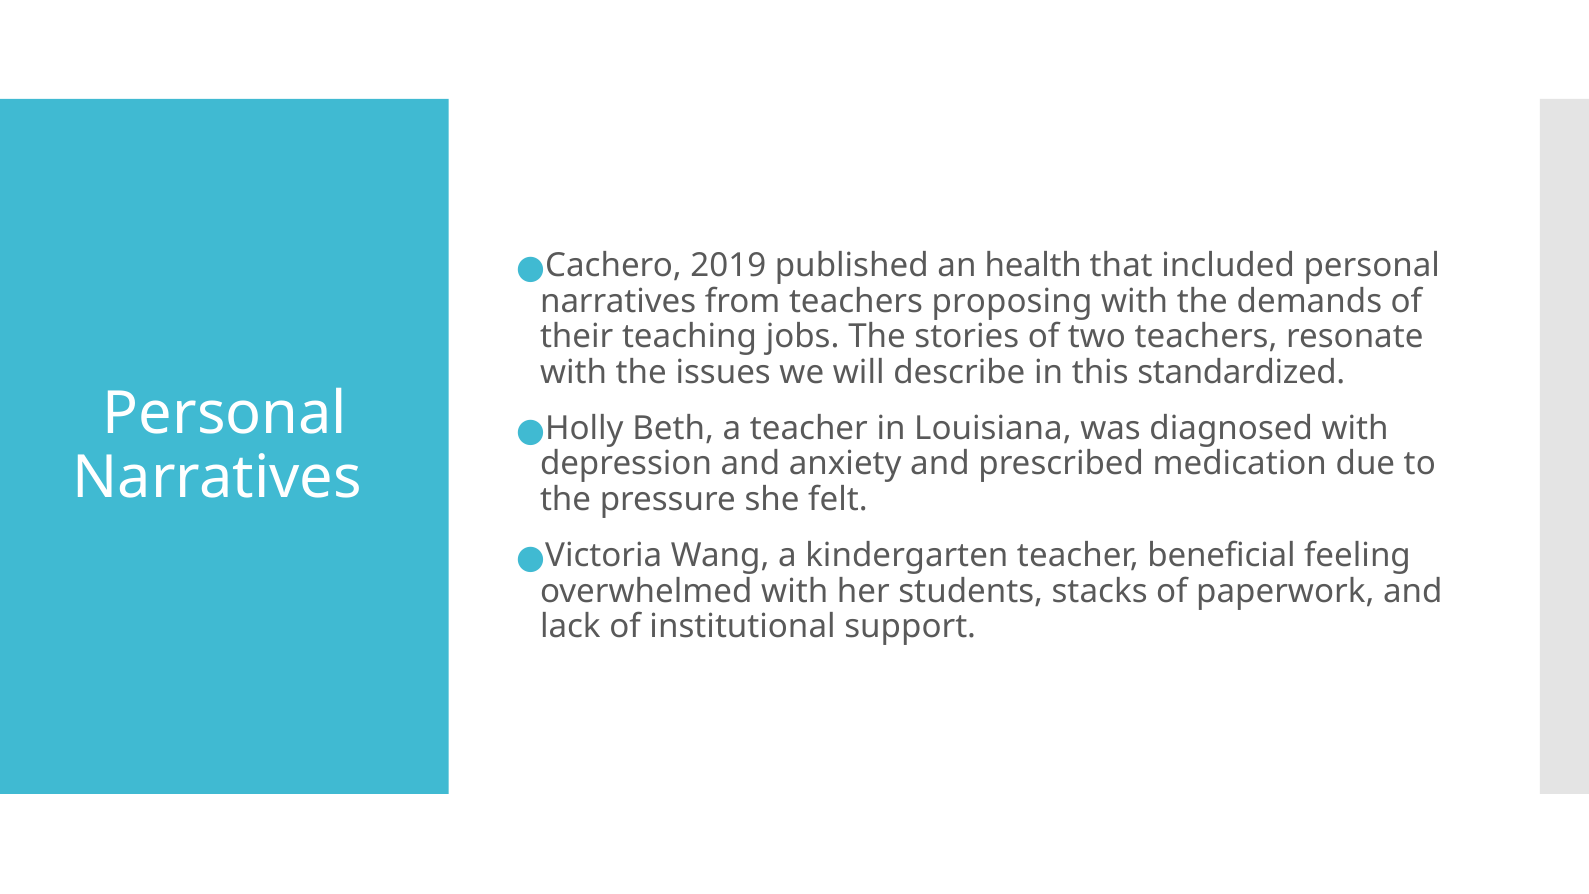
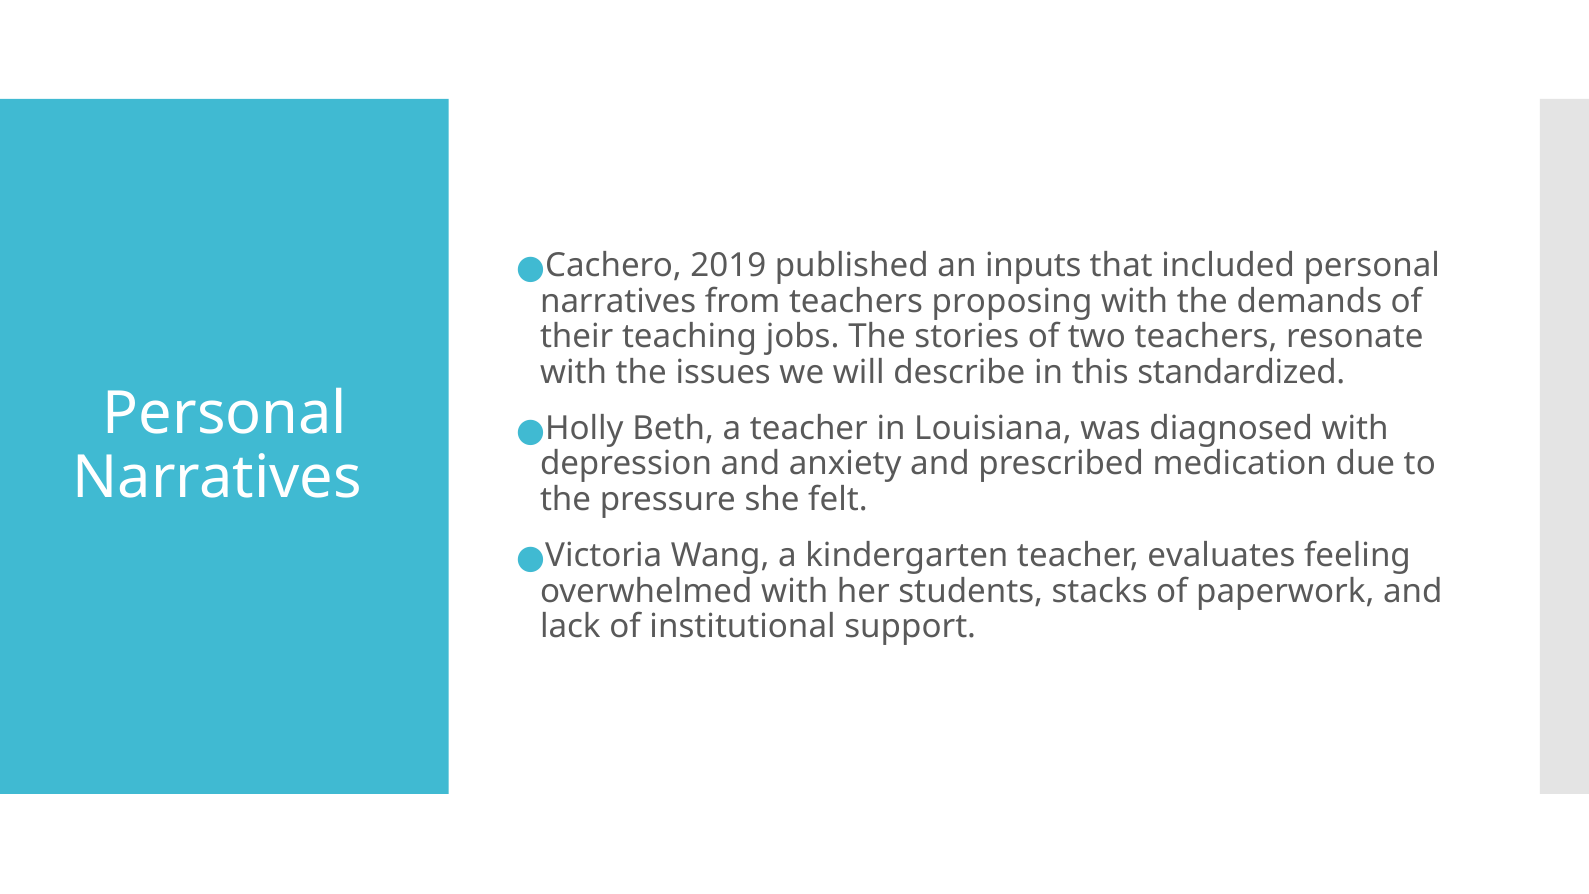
health: health -> inputs
beneficial: beneficial -> evaluates
